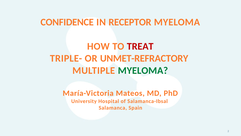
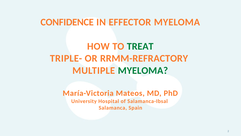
RECEPTOR: RECEPTOR -> EFFECTOR
TREAT colour: red -> green
UNMET-REFRACTORY: UNMET-REFRACTORY -> RRMM-REFRACTORY
